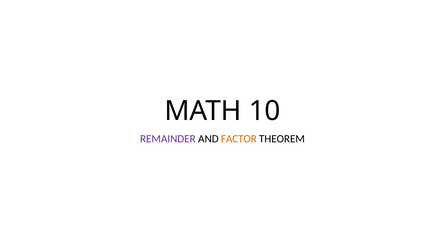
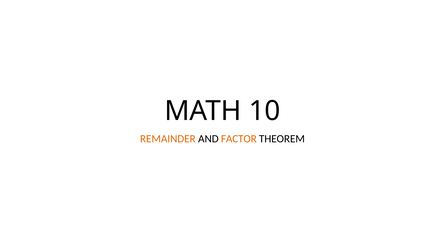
REMAINDER colour: purple -> orange
